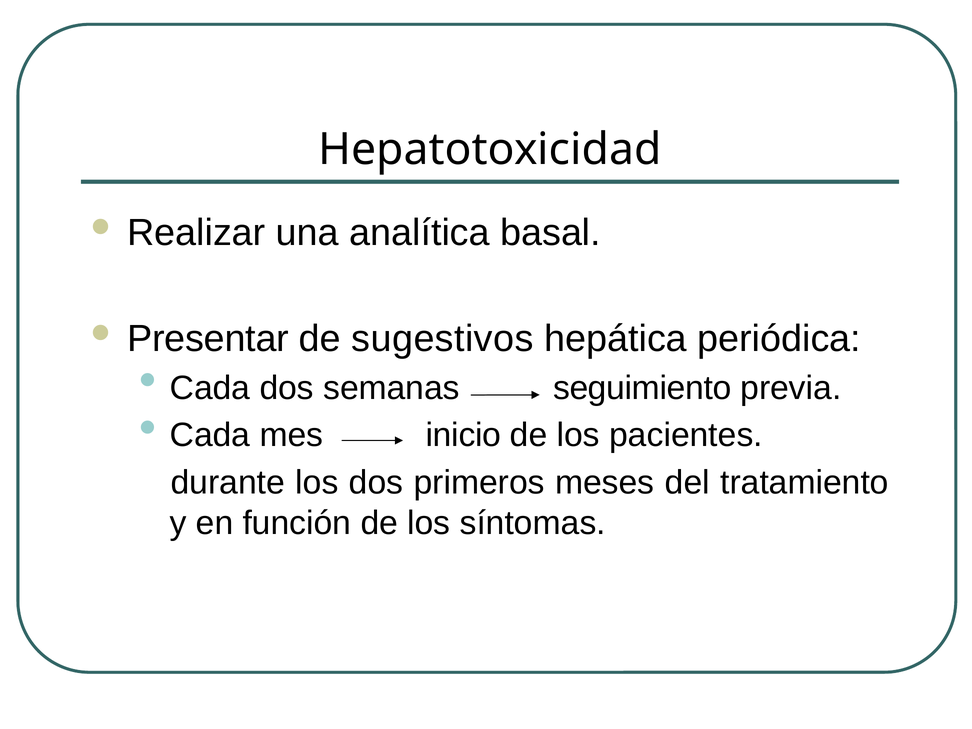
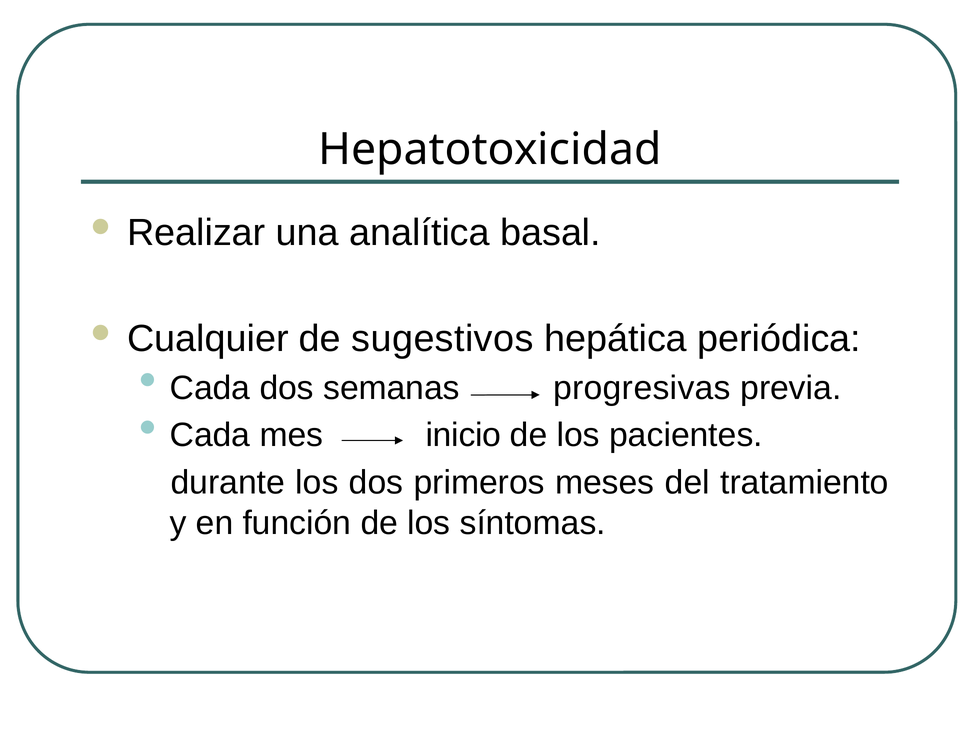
Presentar: Presentar -> Cualquier
seguimiento: seguimiento -> progresivas
